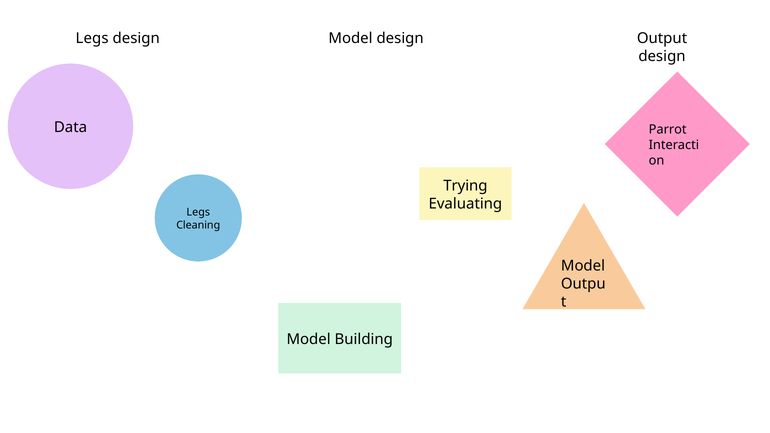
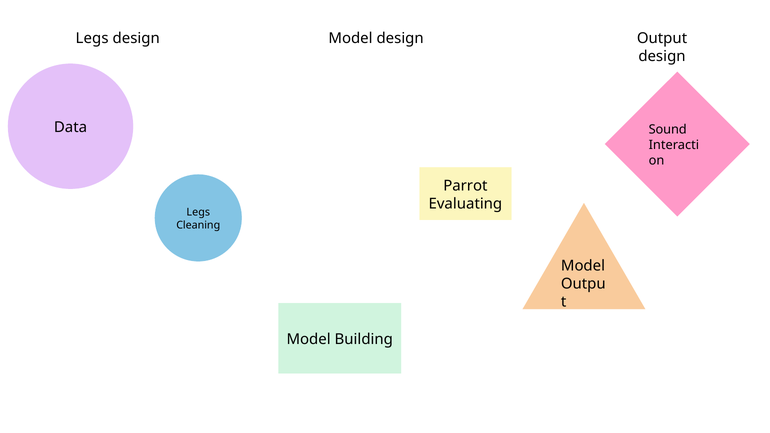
Parrot: Parrot -> Sound
Trying: Trying -> Parrot
